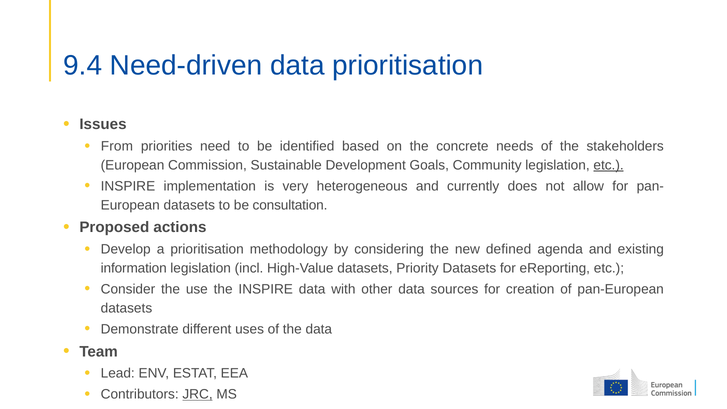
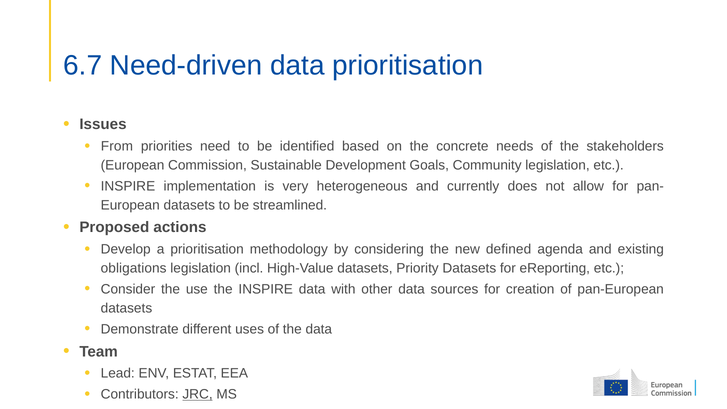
9.4: 9.4 -> 6.7
etc at (609, 165) underline: present -> none
consultation: consultation -> streamlined
information: information -> obligations
